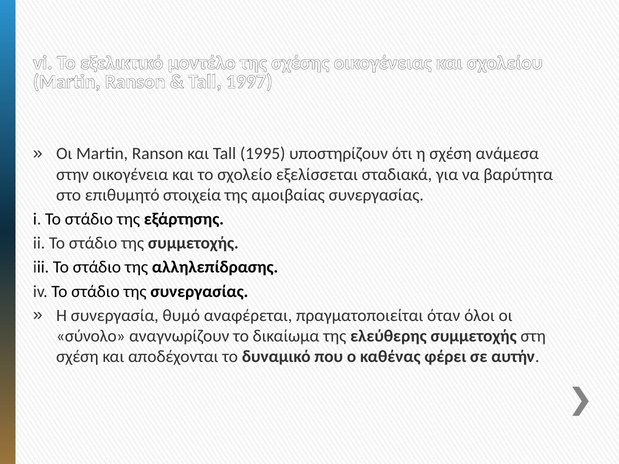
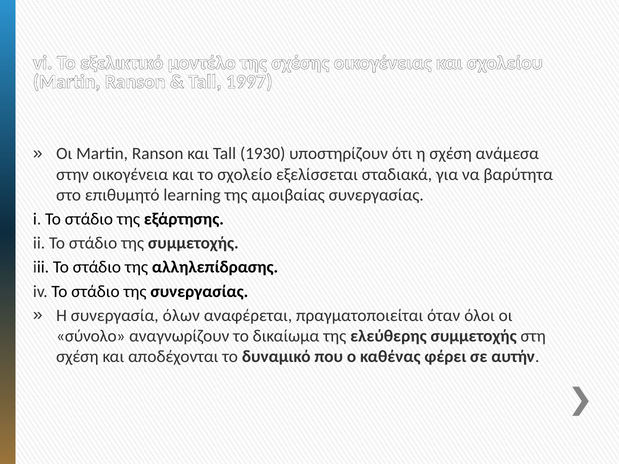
1995: 1995 -> 1930
στοιχεία: στοιχεία -> learning
θυμό: θυμό -> όλων
